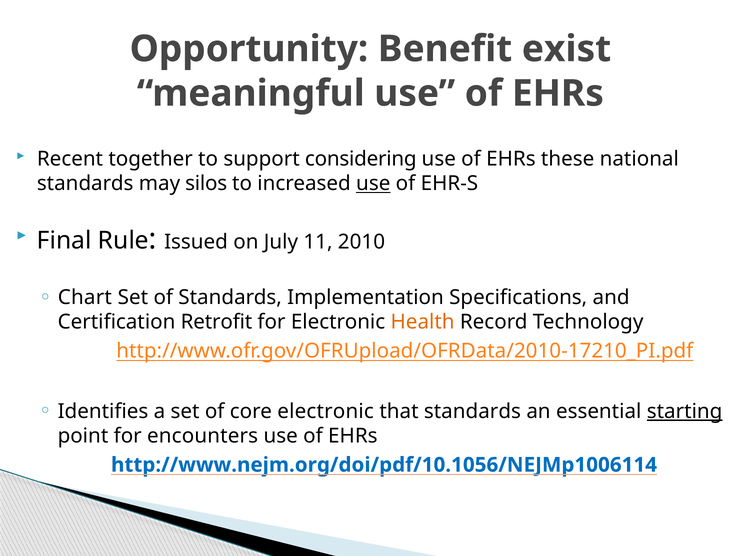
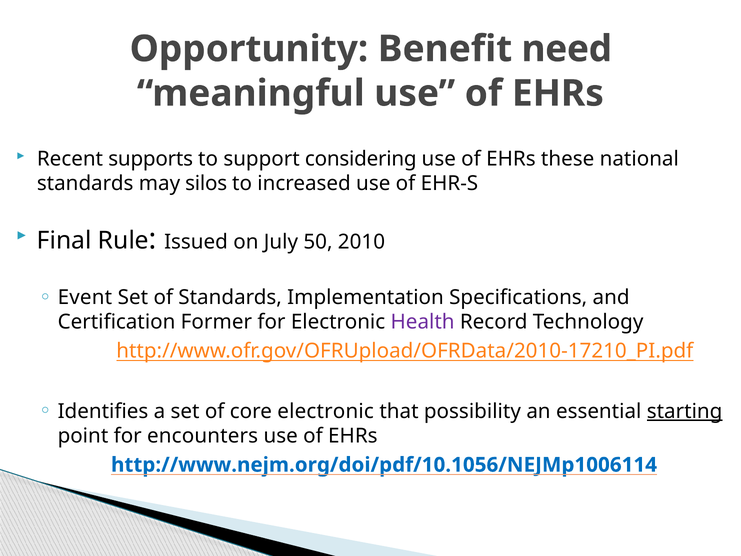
exist: exist -> need
together: together -> supports
use at (373, 184) underline: present -> none
11: 11 -> 50
Chart: Chart -> Event
Retrofit: Retrofit -> Former
Health colour: orange -> purple
that standards: standards -> possibility
